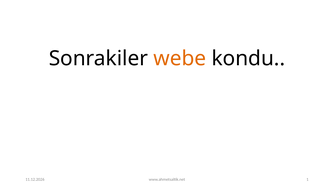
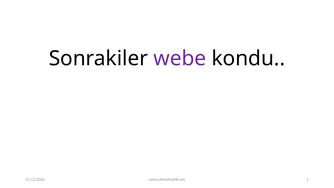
webe colour: orange -> purple
